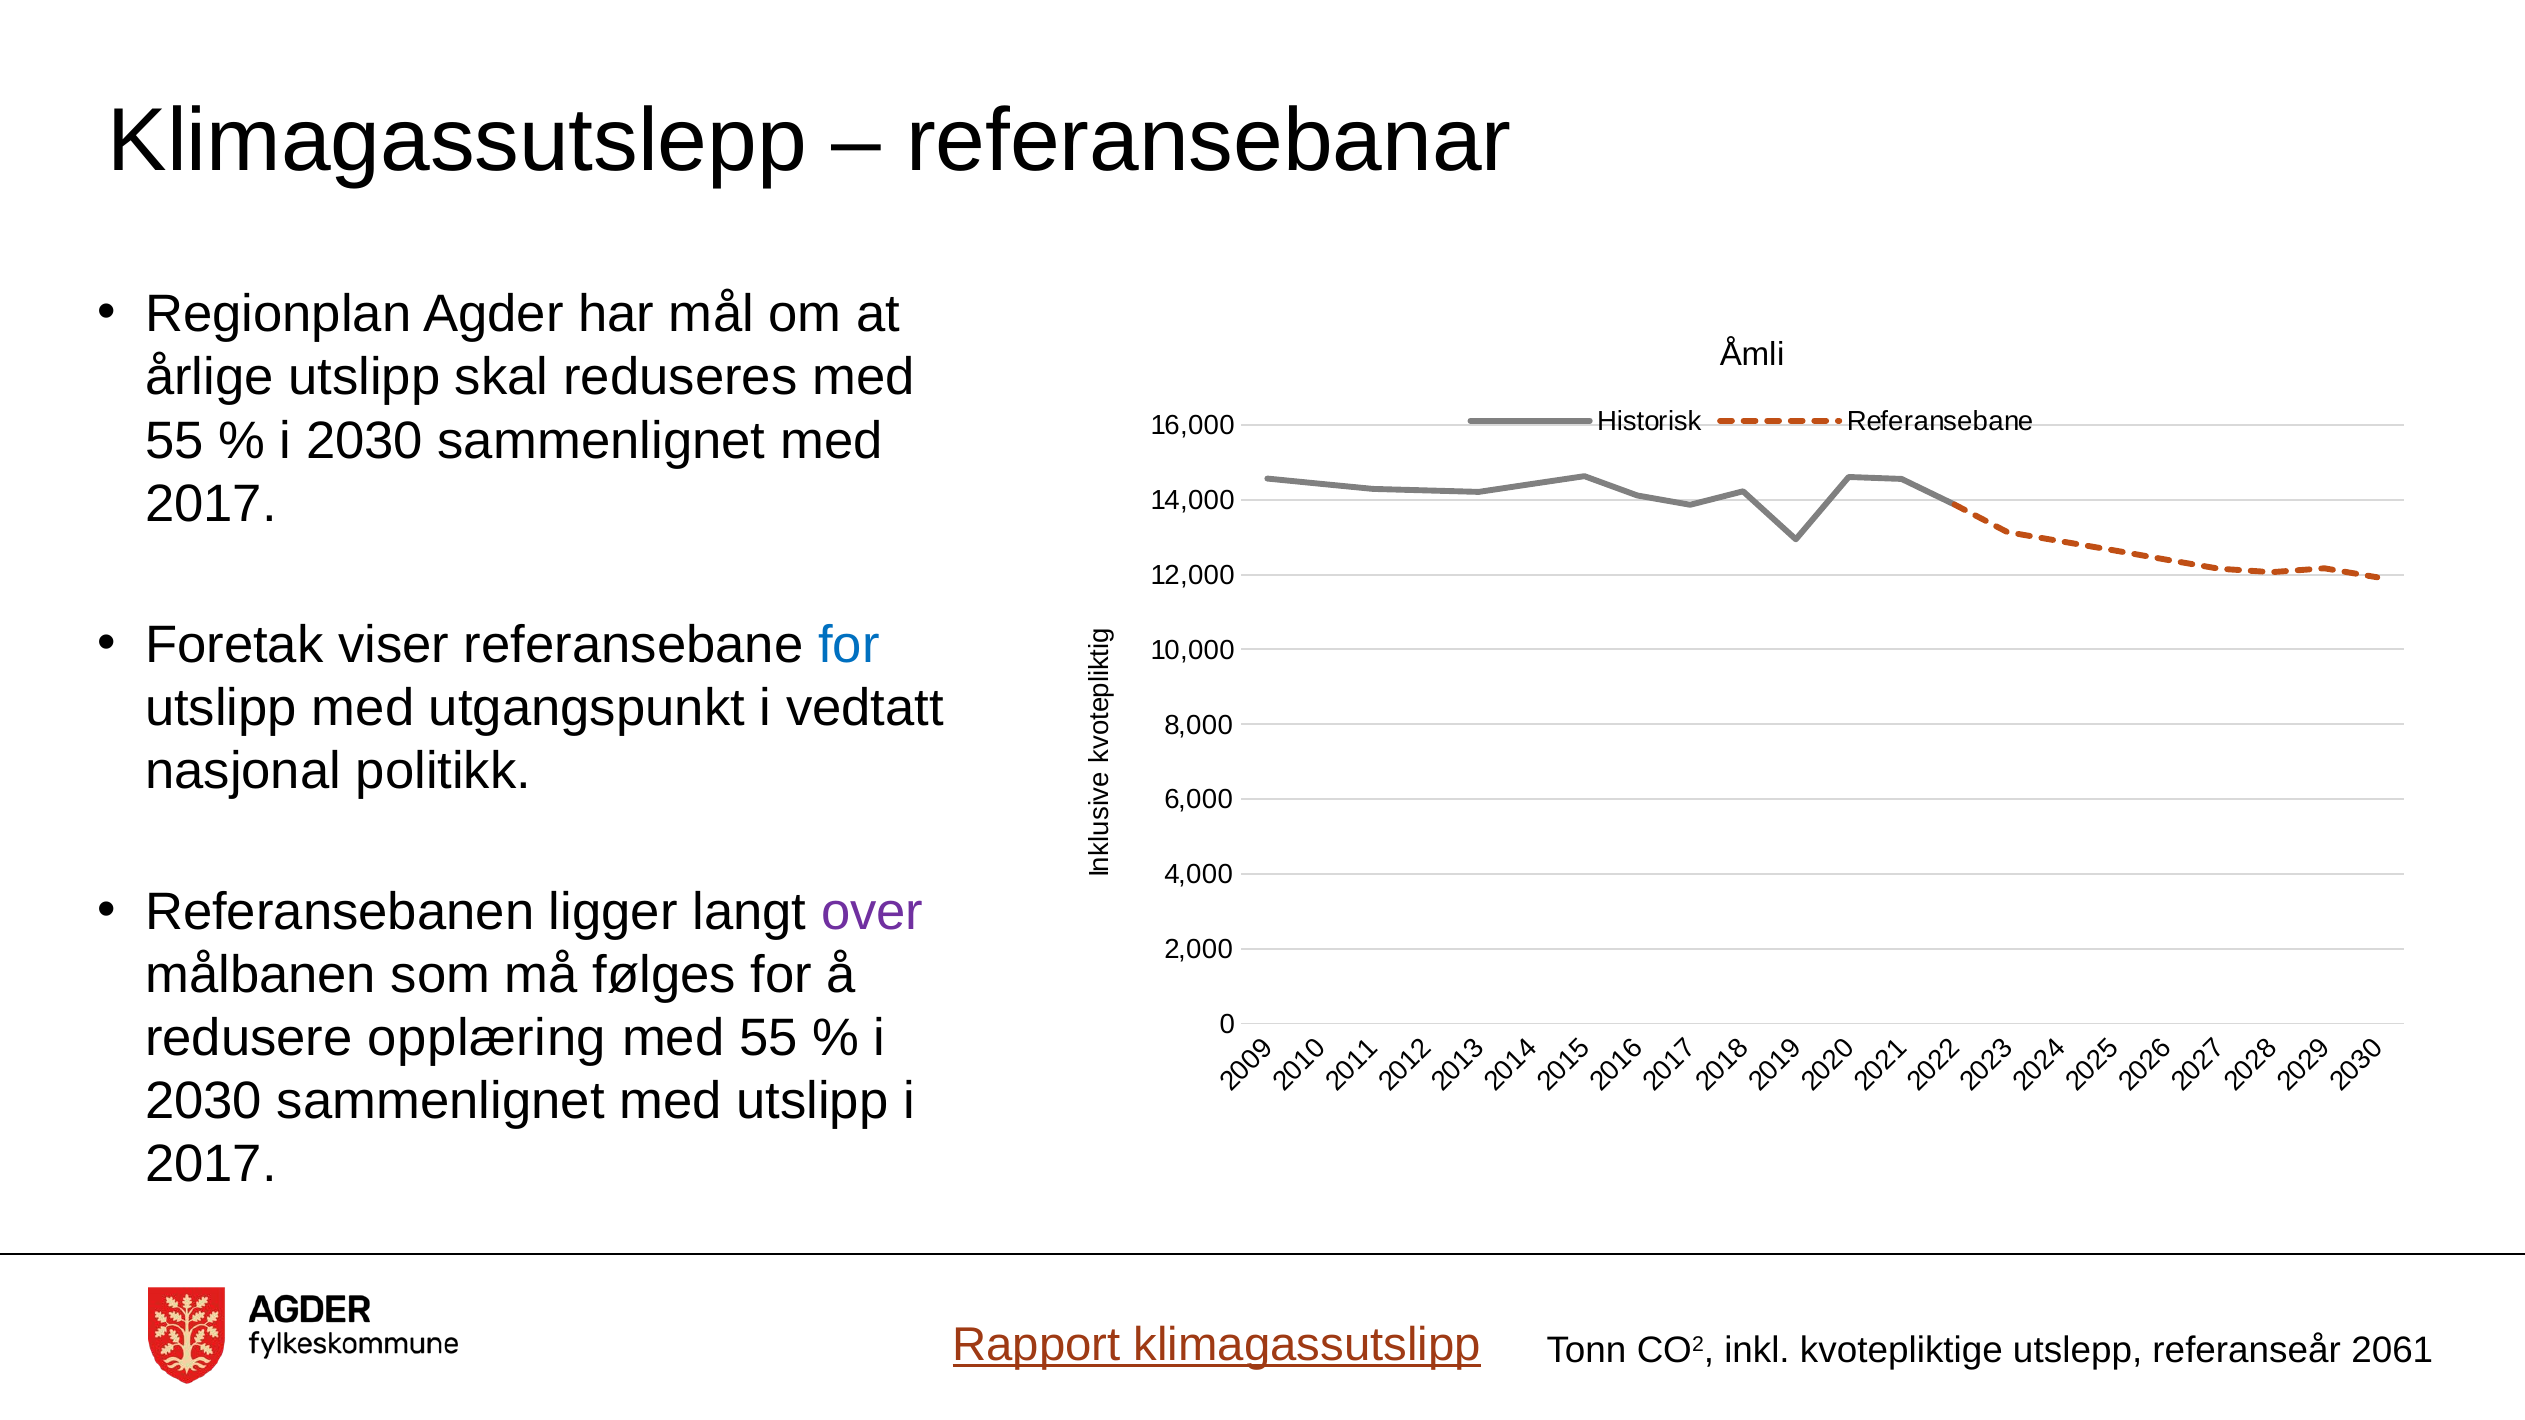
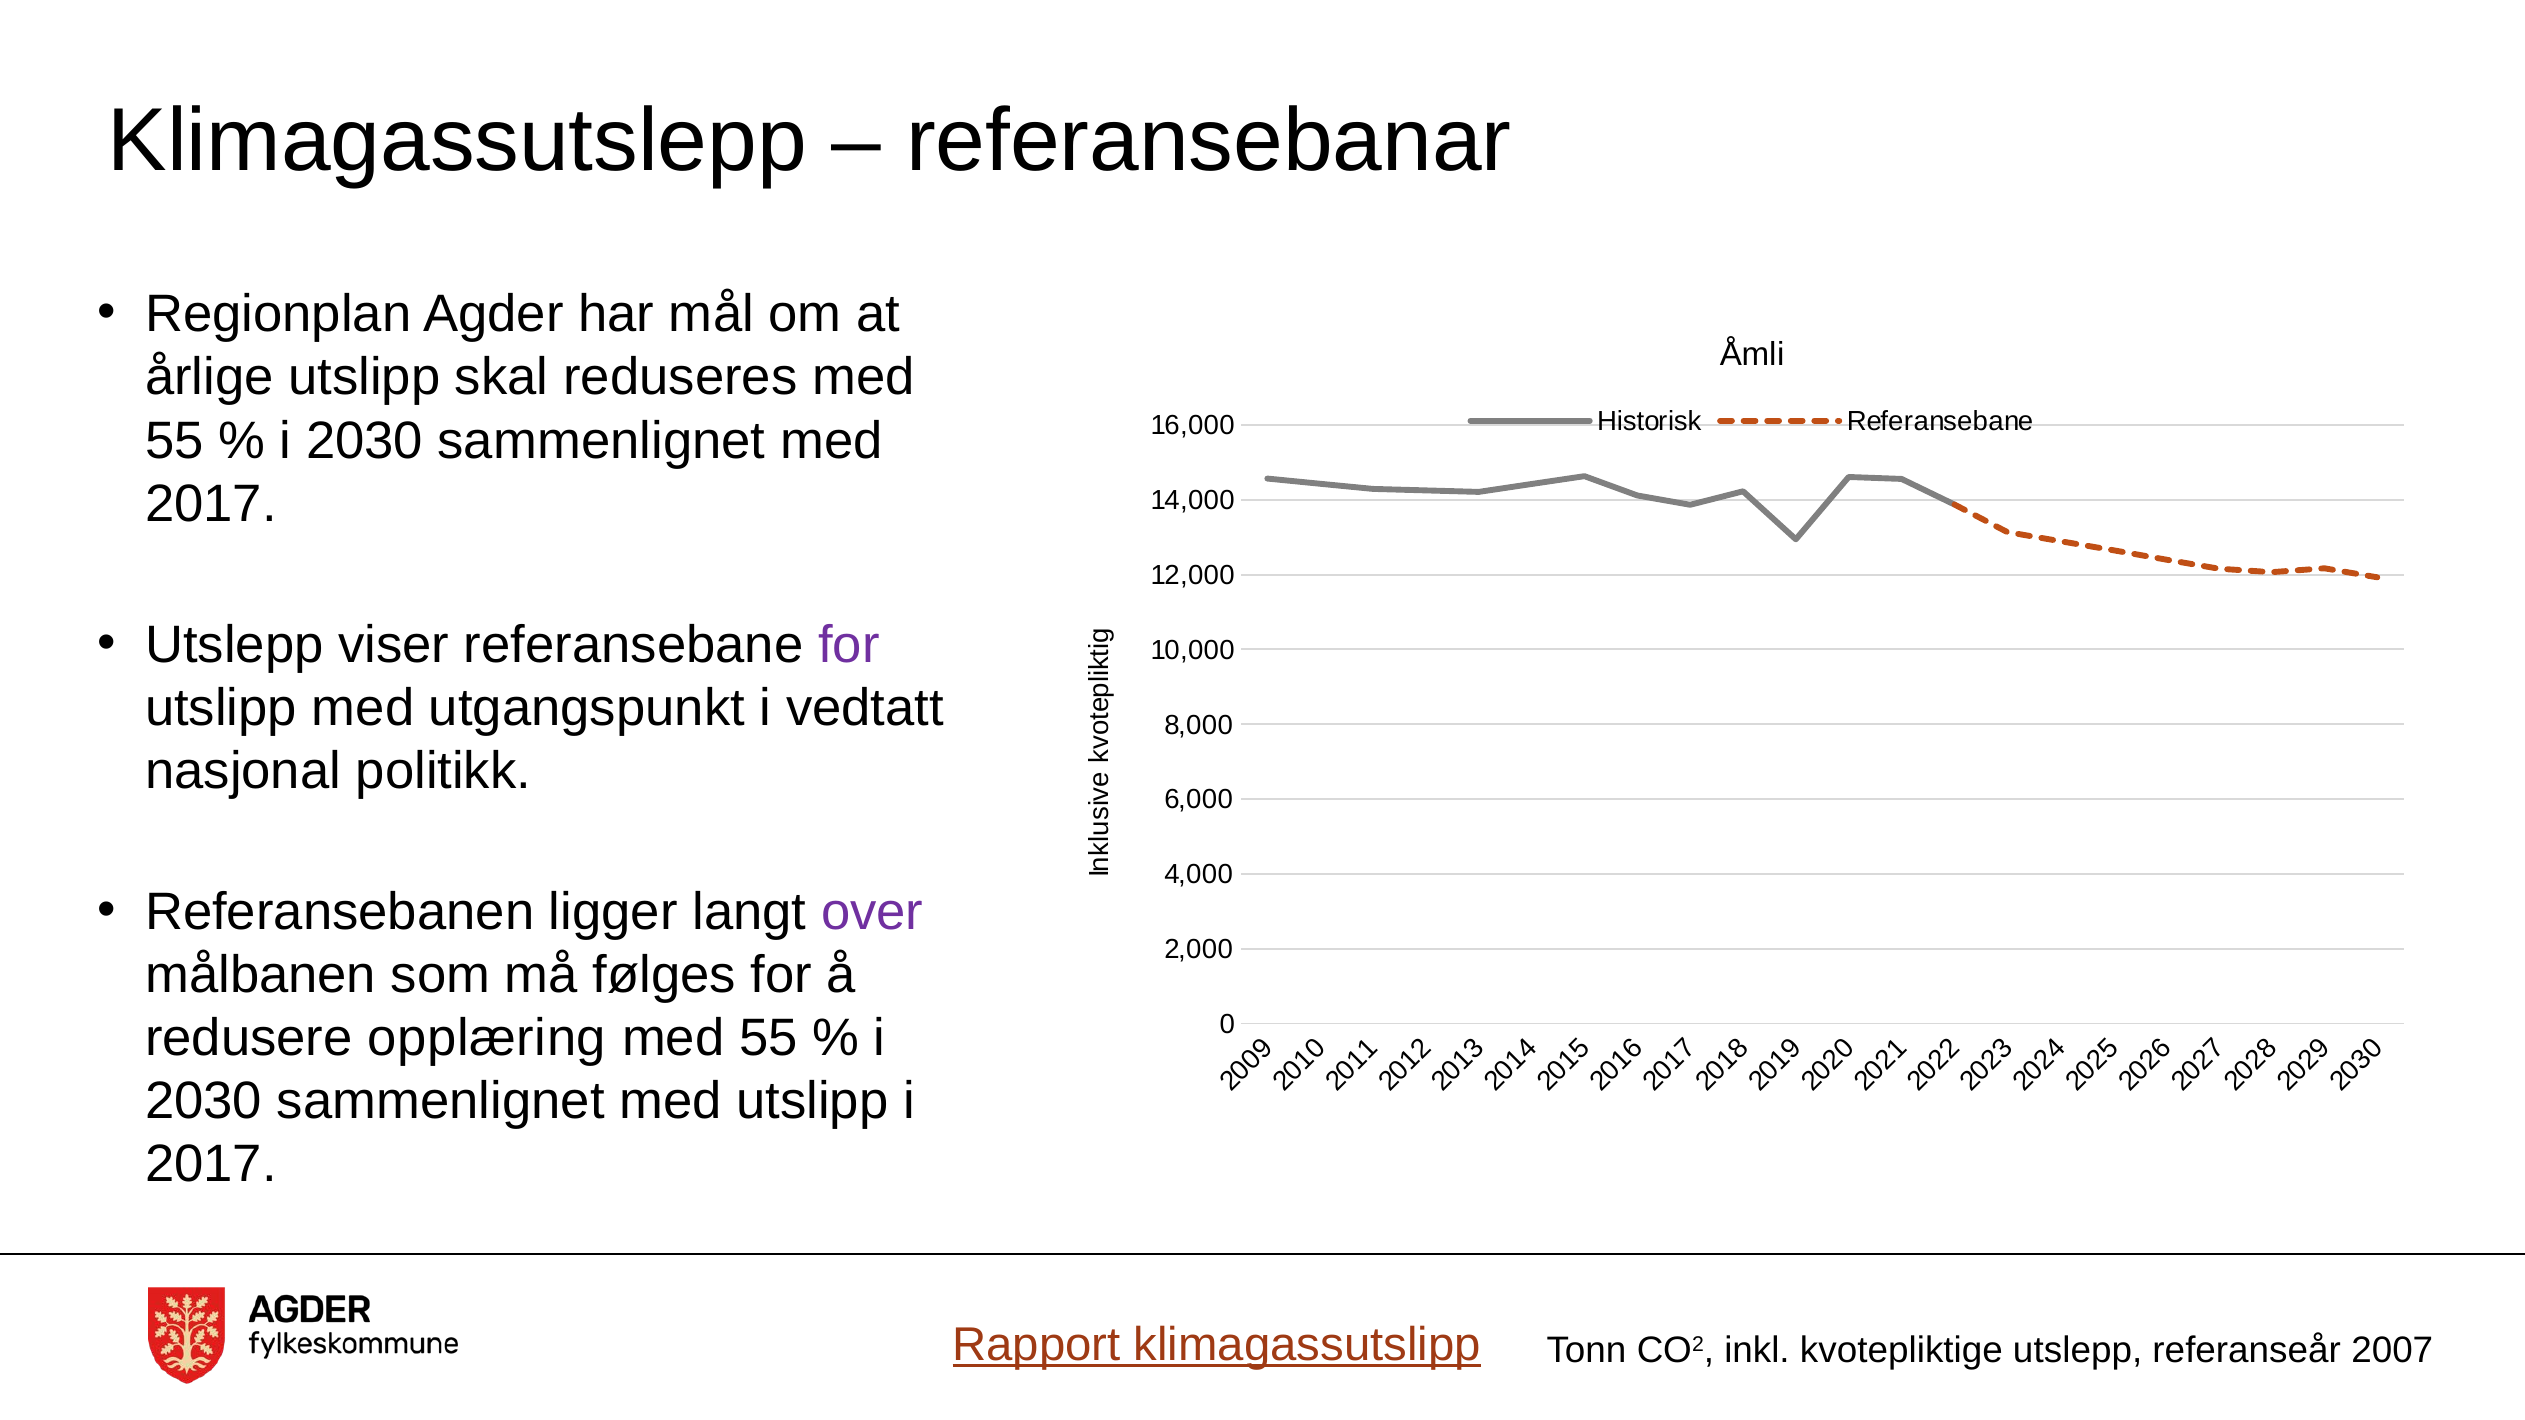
Foretak at (234, 645): Foretak -> Utslepp
for at (849, 645) colour: blue -> purple
2061: 2061 -> 2007
